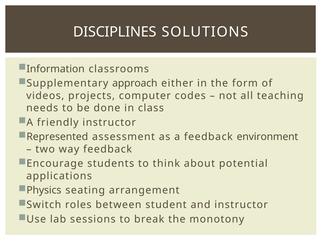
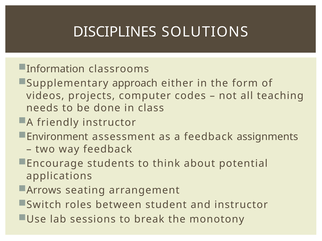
Represented: Represented -> Environment
environment: environment -> assignments
Physics: Physics -> Arrows
